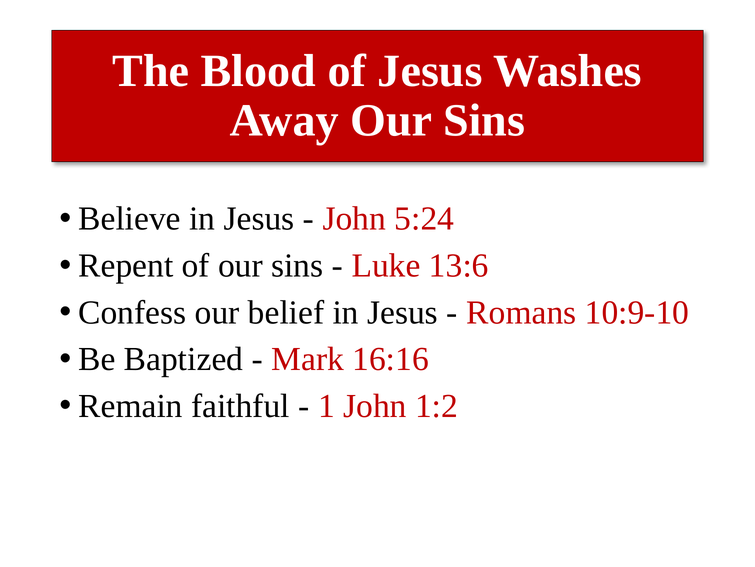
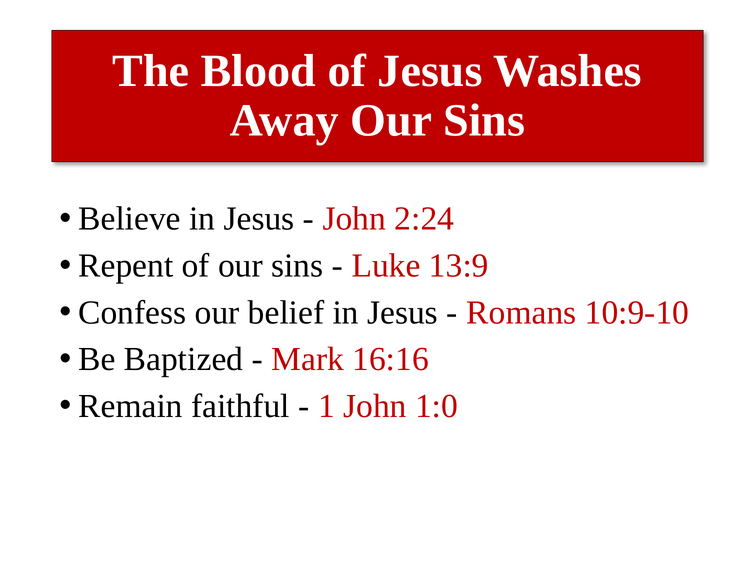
5:24: 5:24 -> 2:24
13:6: 13:6 -> 13:9
1:2: 1:2 -> 1:0
